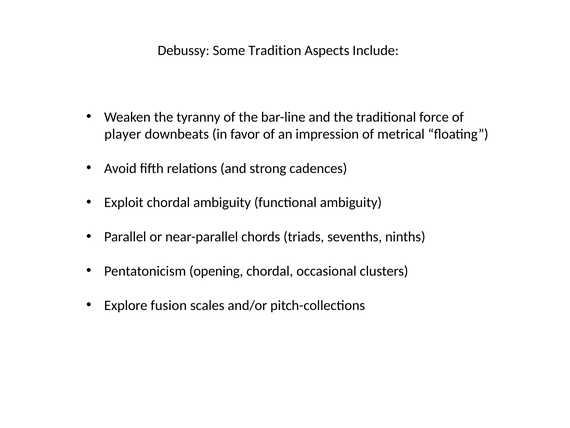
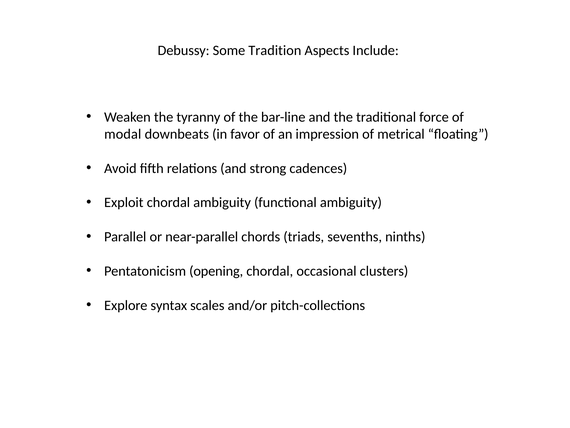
player: player -> modal
fusion: fusion -> syntax
